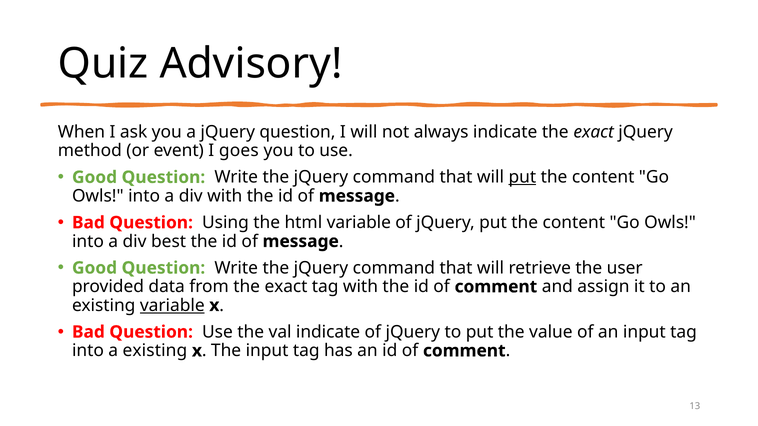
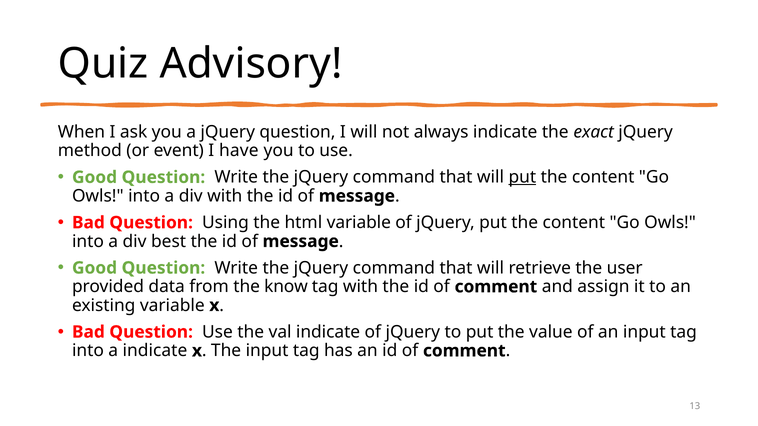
goes: goes -> have
from the exact: exact -> know
variable at (172, 306) underline: present -> none
a existing: existing -> indicate
